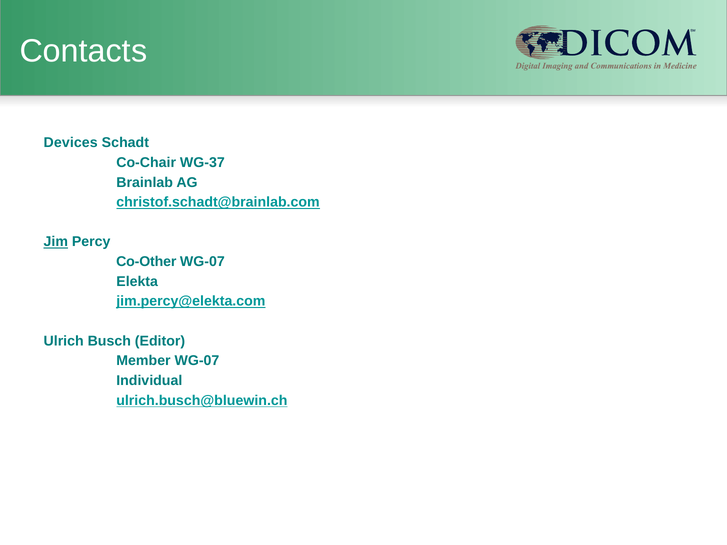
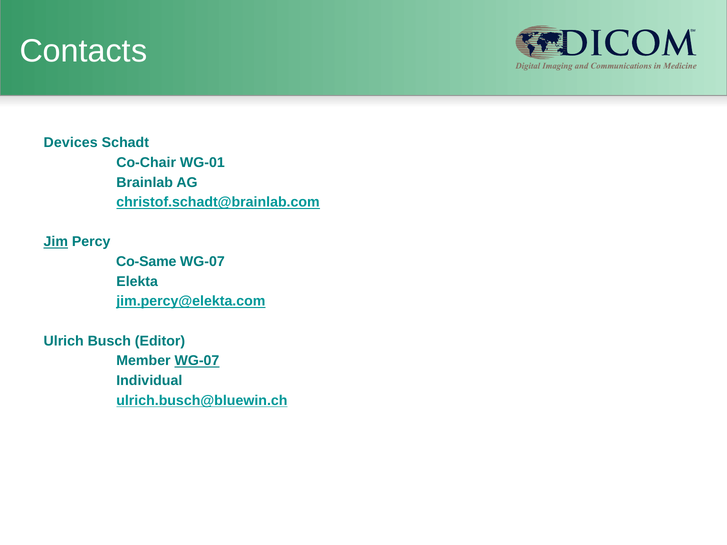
WG-37: WG-37 -> WG-01
Co-Other: Co-Other -> Co-Same
WG-07 at (197, 361) underline: none -> present
